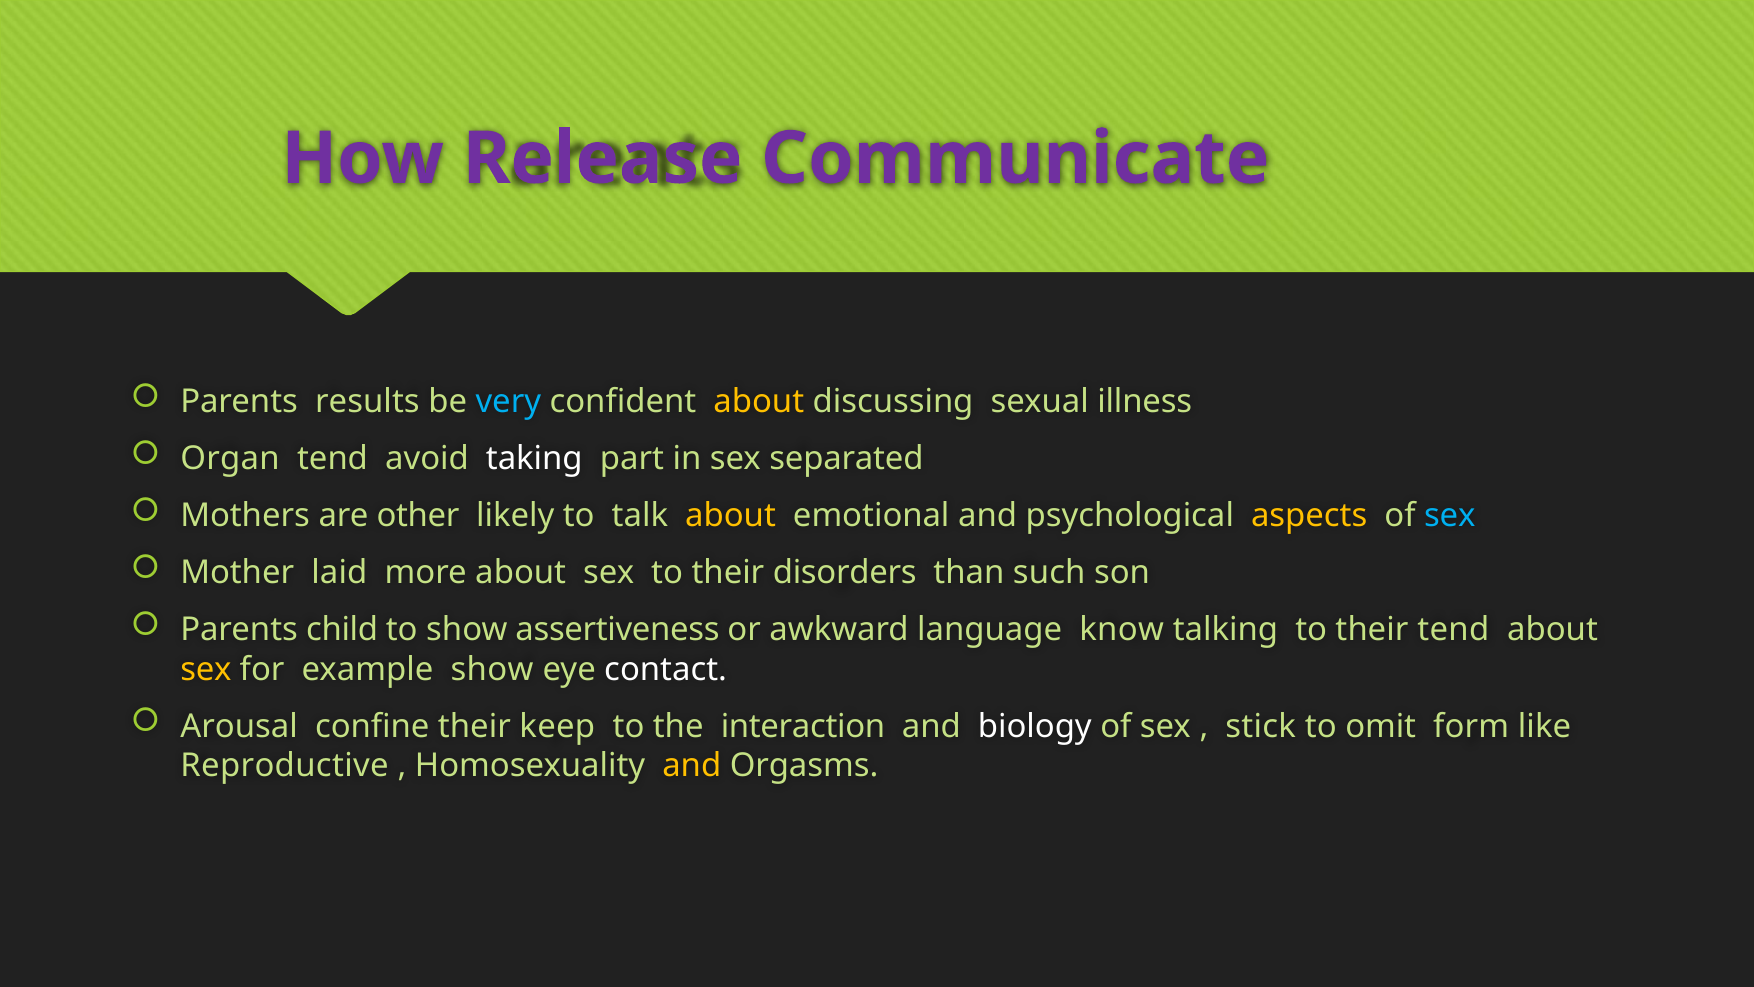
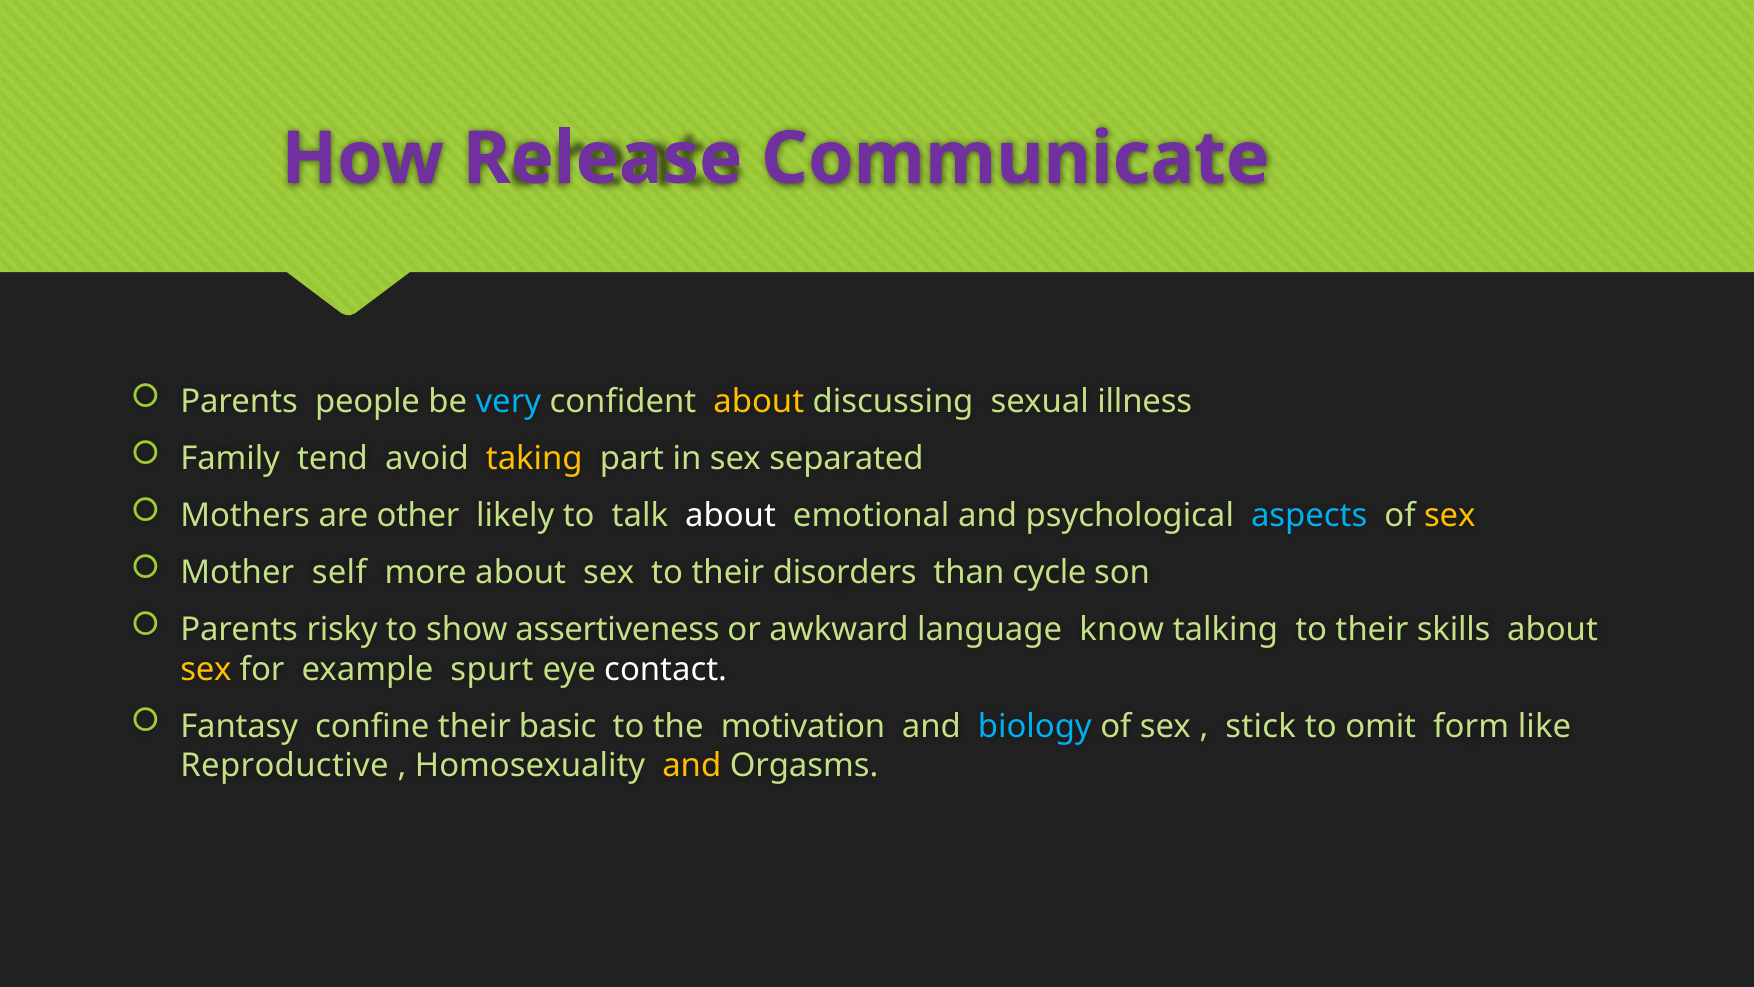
results: results -> people
Organ: Organ -> Family
taking colour: white -> yellow
about at (731, 516) colour: yellow -> white
aspects colour: yellow -> light blue
sex at (1450, 516) colour: light blue -> yellow
laid: laid -> self
such: such -> cycle
child: child -> risky
their tend: tend -> skills
example show: show -> spurt
Arousal: Arousal -> Fantasy
keep: keep -> basic
interaction: interaction -> motivation
biology colour: white -> light blue
